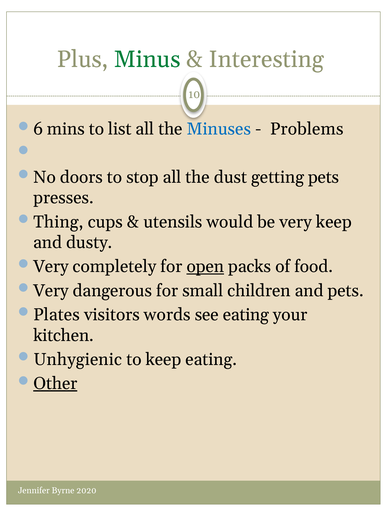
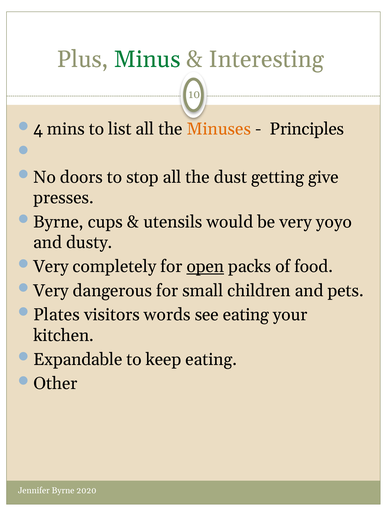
6: 6 -> 4
Minuses colour: blue -> orange
Problems: Problems -> Principles
getting pets: pets -> give
Thing at (58, 222): Thing -> Byrne
very keep: keep -> yoyo
Unhygienic: Unhygienic -> Expandable
Other underline: present -> none
